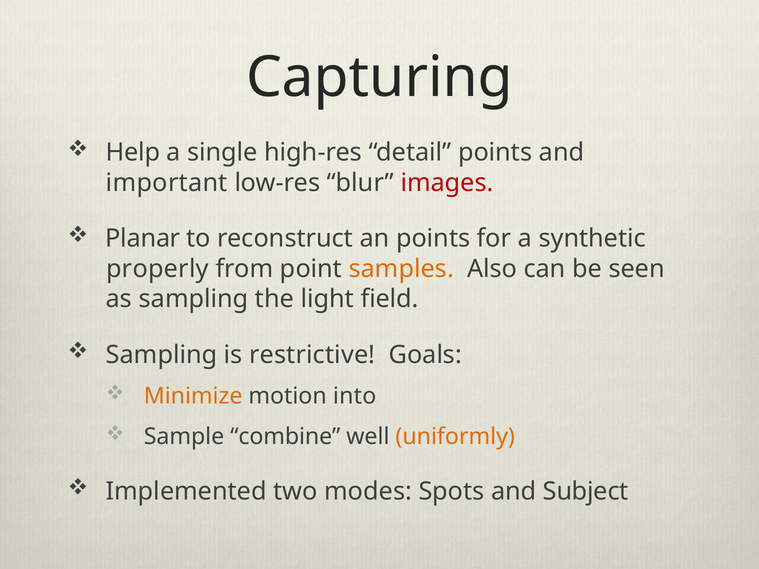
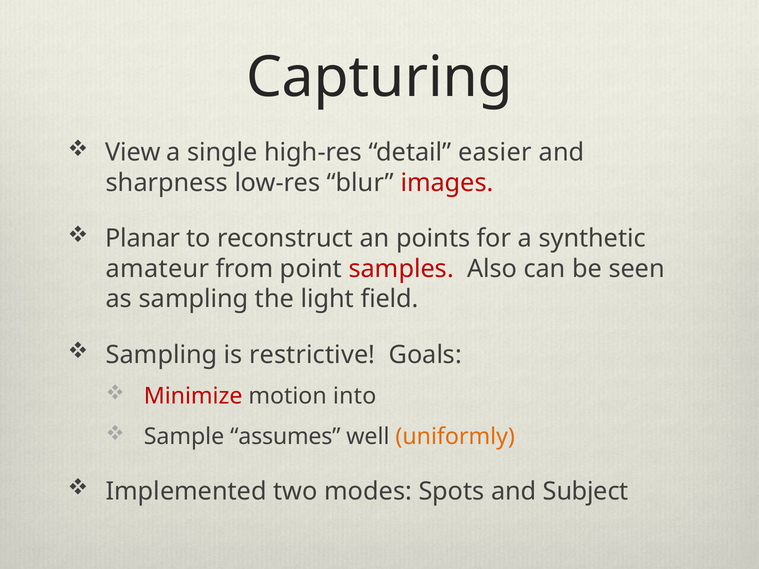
Help: Help -> View
detail points: points -> easier
important: important -> sharpness
properly: properly -> amateur
samples colour: orange -> red
Minimize colour: orange -> red
combine: combine -> assumes
